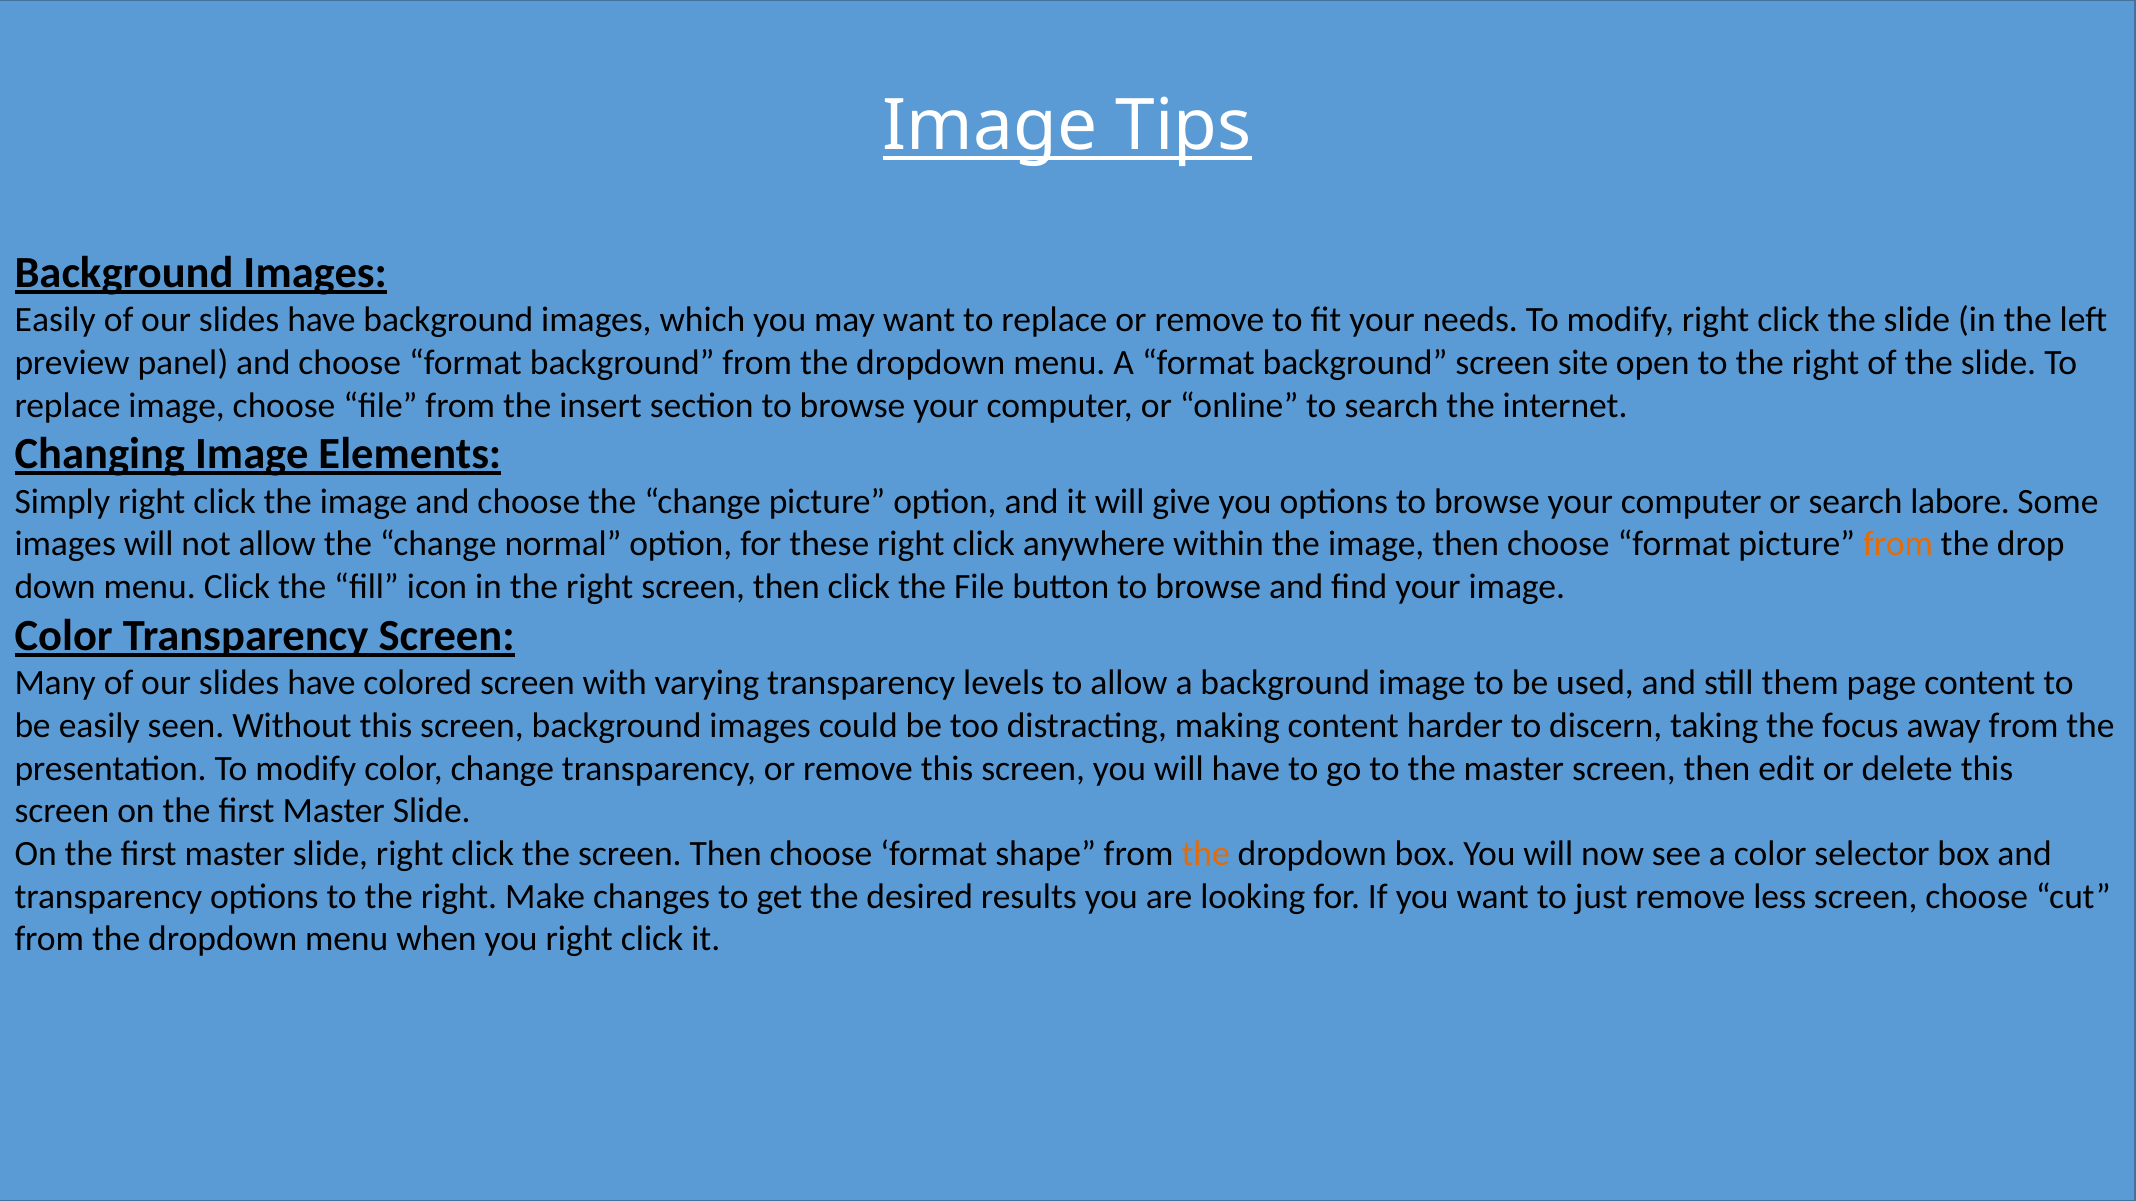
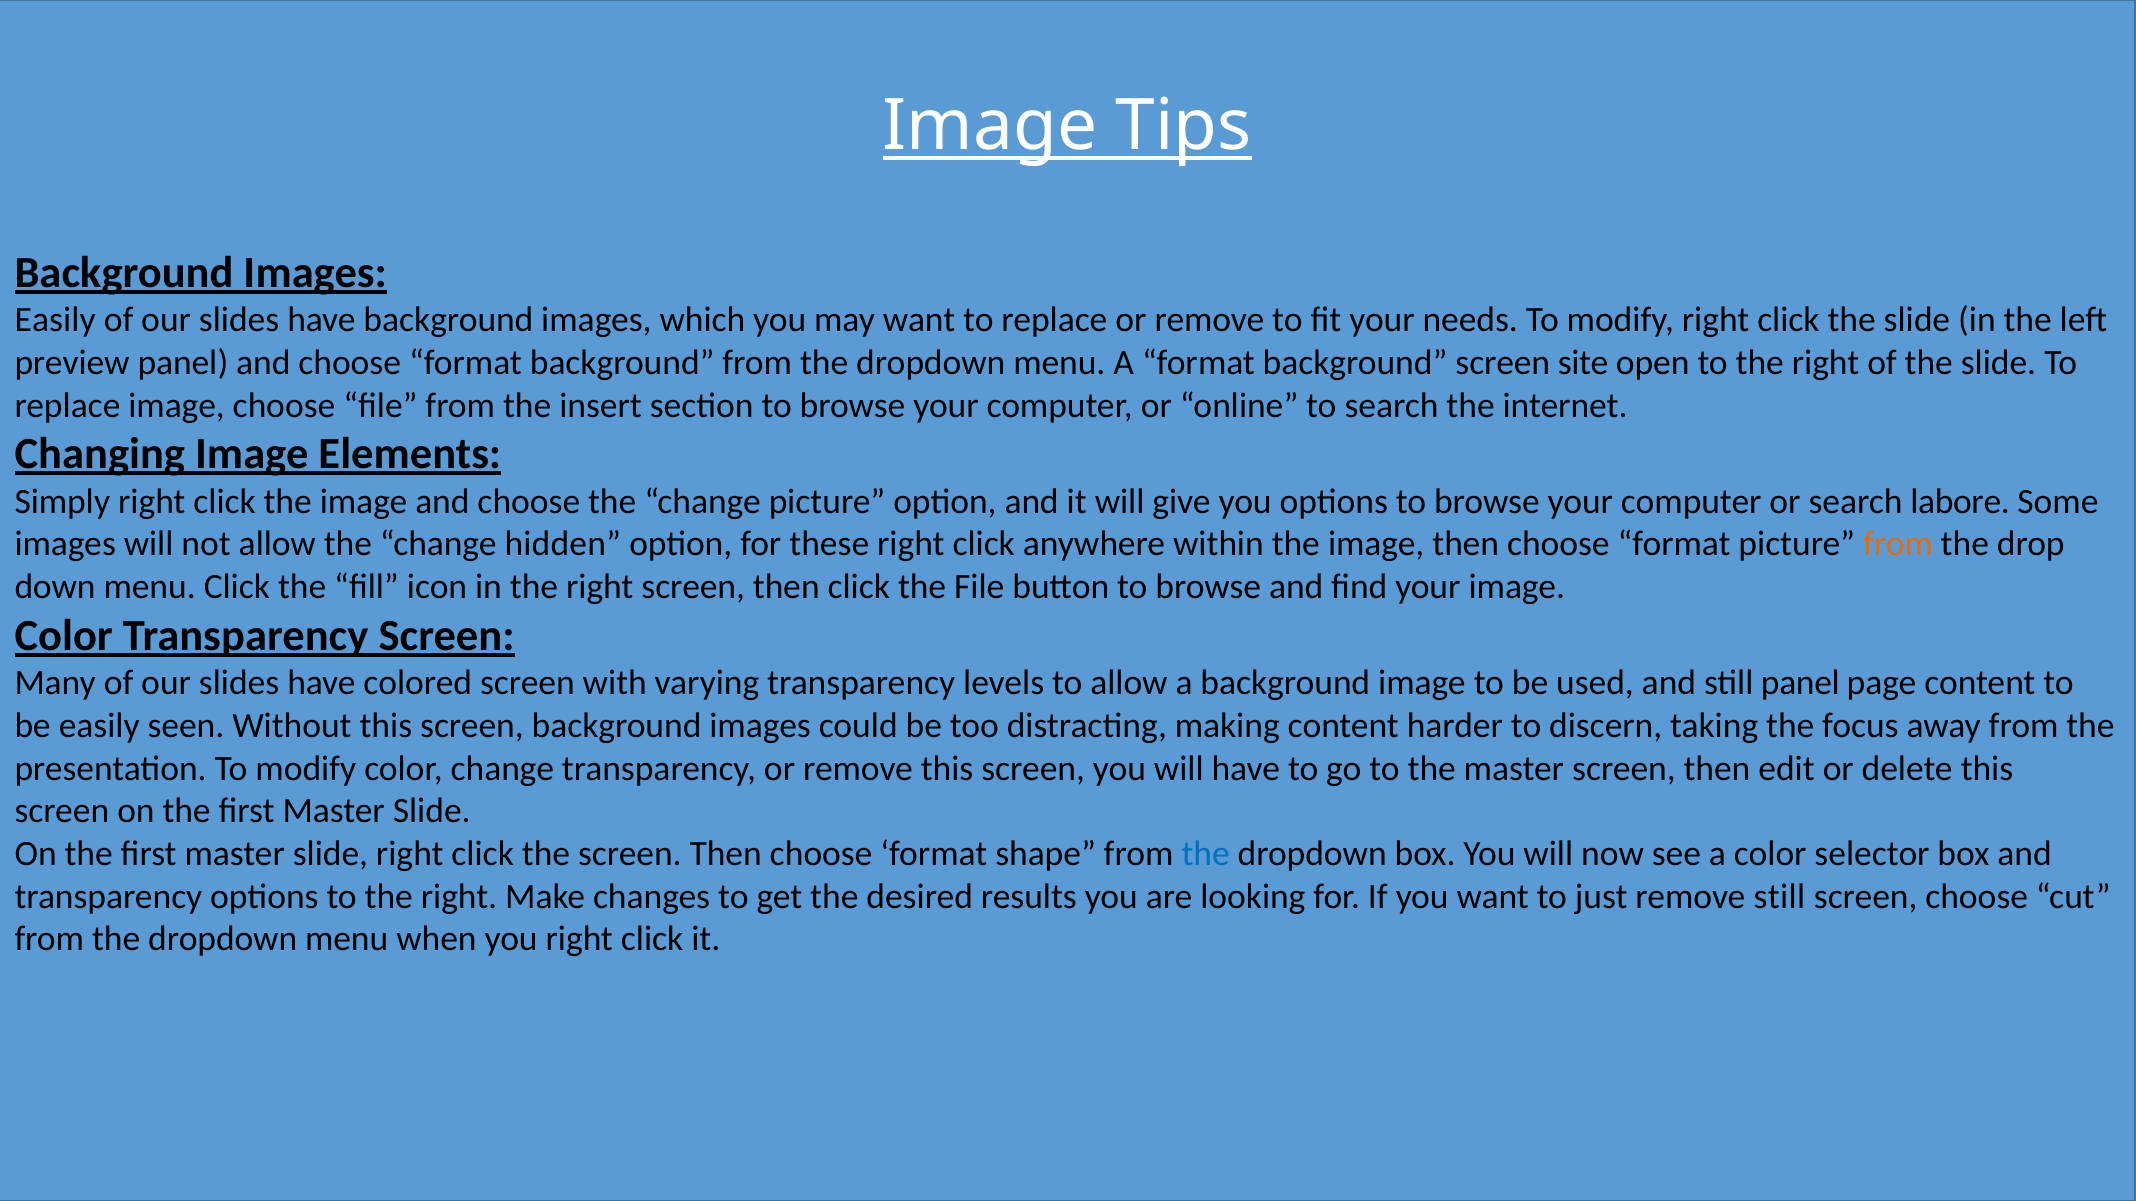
normal: normal -> hidden
still them: them -> panel
the at (1206, 854) colour: orange -> blue
remove less: less -> still
